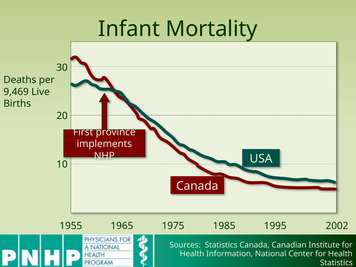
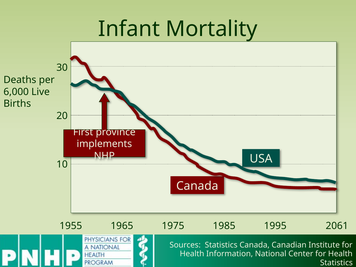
9,469: 9,469 -> 6,000
2002: 2002 -> 2061
